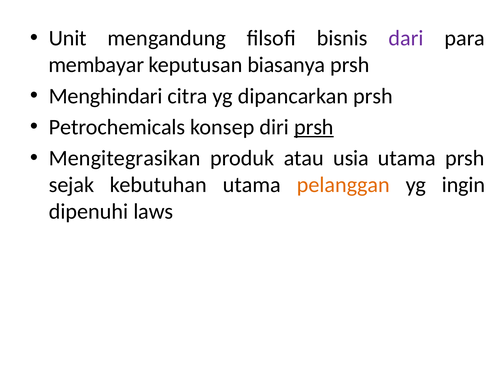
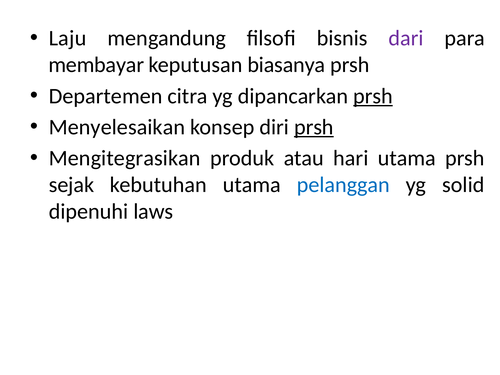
Unit: Unit -> Laju
Menghindari: Menghindari -> Departemen
prsh at (373, 96) underline: none -> present
Petrochemicals: Petrochemicals -> Menyelesaikan
usia: usia -> hari
pelanggan colour: orange -> blue
ingin: ingin -> solid
